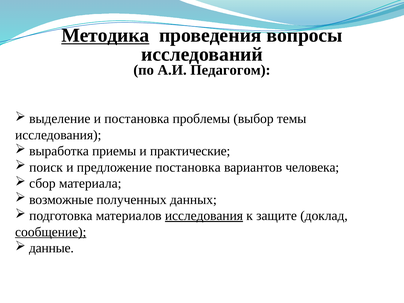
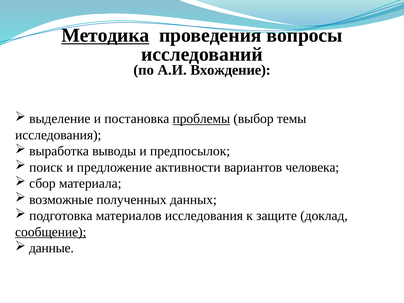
Педагогом: Педагогом -> Вхождение
проблемы underline: none -> present
приемы: приемы -> выводы
практические: практические -> предпосылок
предложение постановка: постановка -> активности
исследования at (204, 216) underline: present -> none
